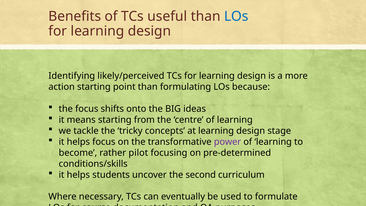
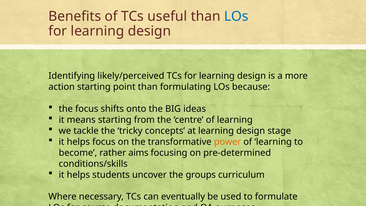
power colour: purple -> orange
pilot: pilot -> aims
second: second -> groups
